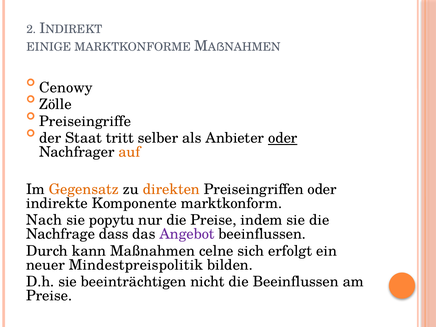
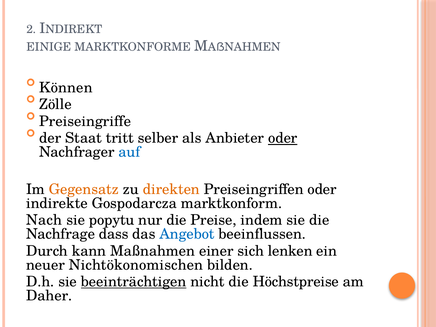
Cenowy: Cenowy -> Können
auf colour: orange -> blue
Komponente: Komponente -> Gospodarcza
Angebot colour: purple -> blue
celne: celne -> einer
erfolgt: erfolgt -> lenken
Mindestpreispolitik: Mindestpreispolitik -> Nichtökonomischen
beeinträchtigen underline: none -> present
die Beeinflussen: Beeinflussen -> Höchstpreise
Preise at (49, 296): Preise -> Daher
